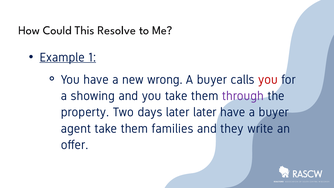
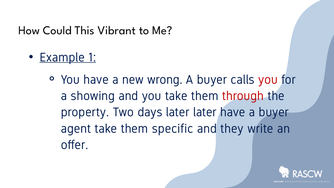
Resolve: Resolve -> Vibrant
through colour: purple -> red
families: families -> specific
